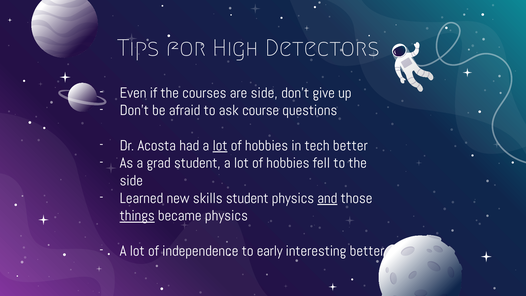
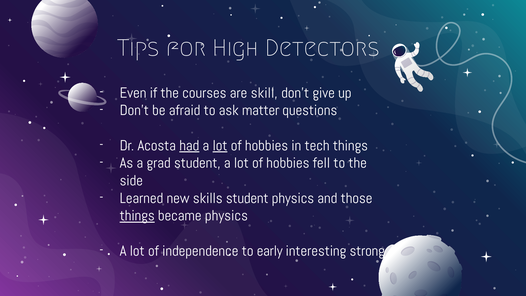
are side: side -> skill
course: course -> matter
had underline: none -> present
tech better: better -> things
and underline: present -> none
interesting better: better -> strong
